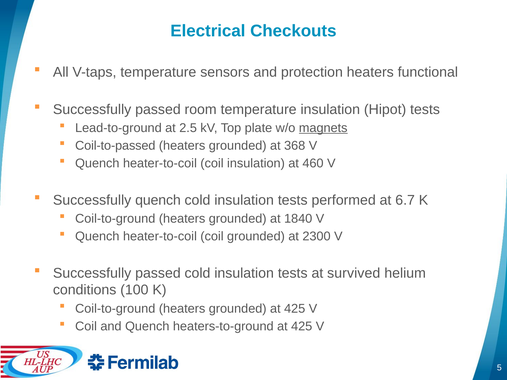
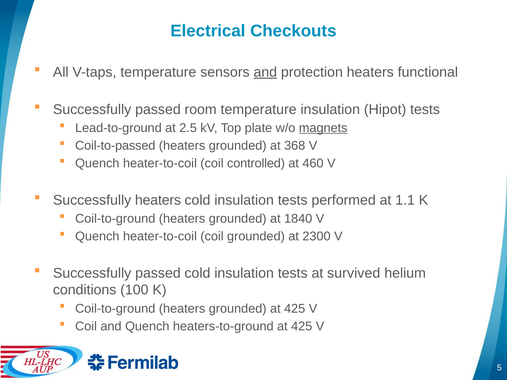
and at (265, 72) underline: none -> present
coil insulation: insulation -> controlled
Successfully quench: quench -> heaters
6.7: 6.7 -> 1.1
